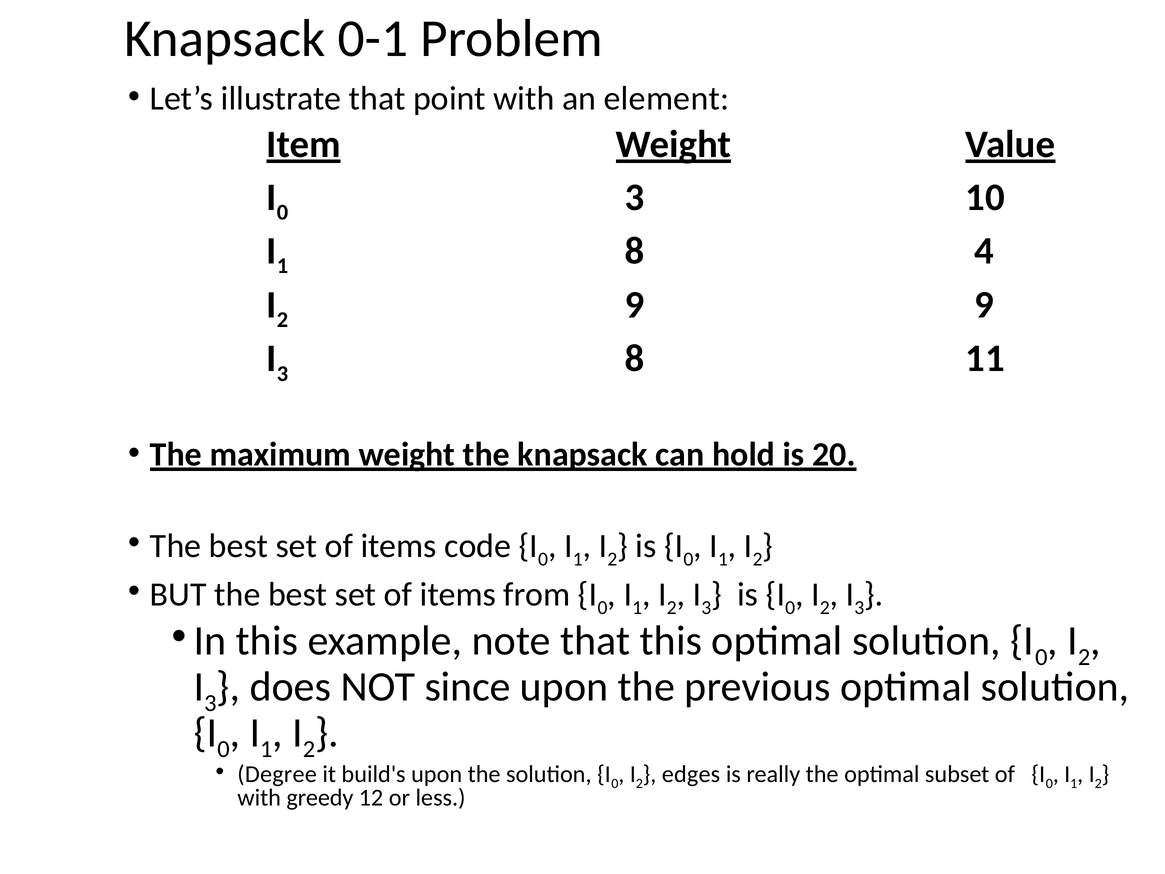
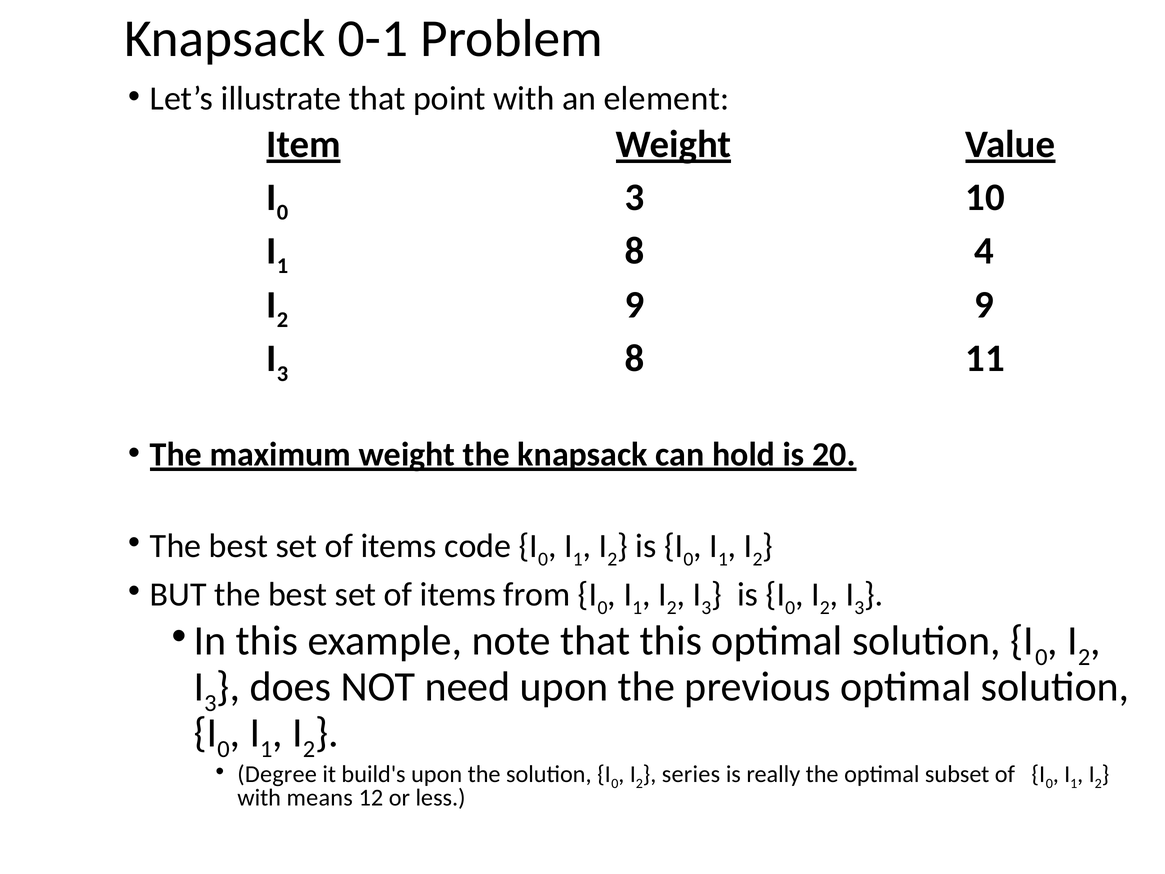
since: since -> need
edges: edges -> series
greedy: greedy -> means
